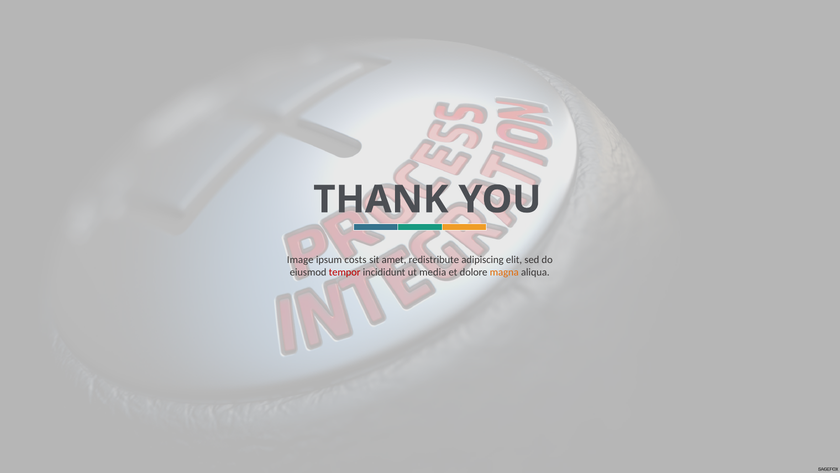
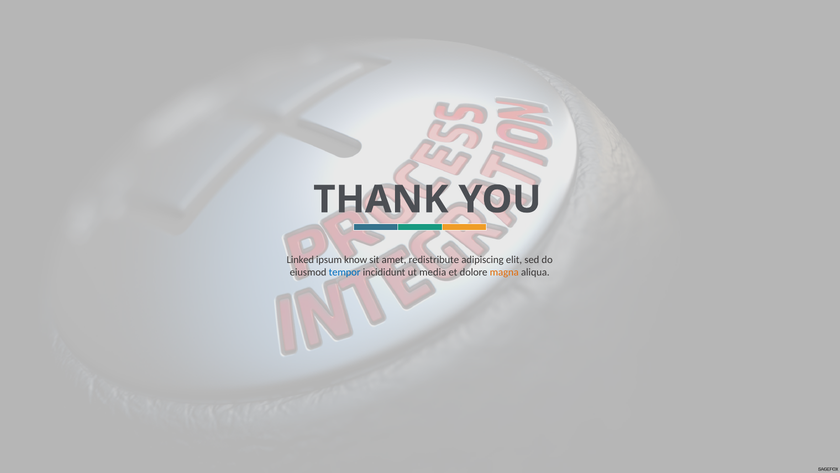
Image: Image -> Linked
costs: costs -> know
tempor colour: red -> blue
